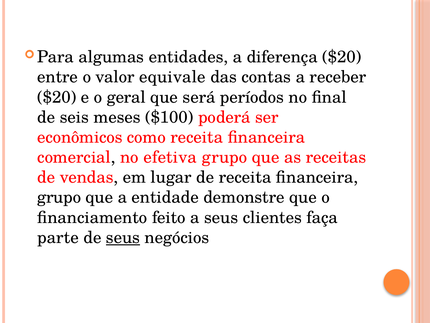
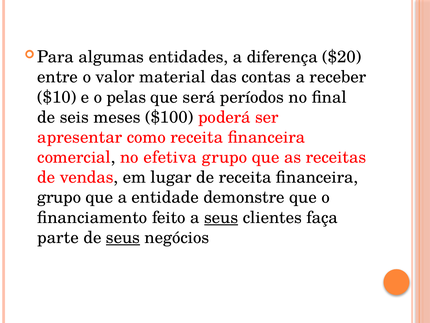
equivale: equivale -> material
$20 at (57, 97): $20 -> $10
geral: geral -> pelas
econômicos: econômicos -> apresentar
seus at (221, 217) underline: none -> present
